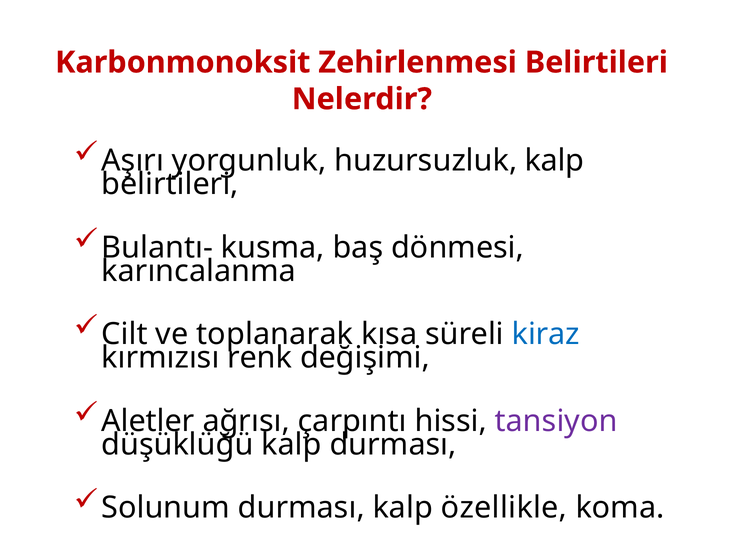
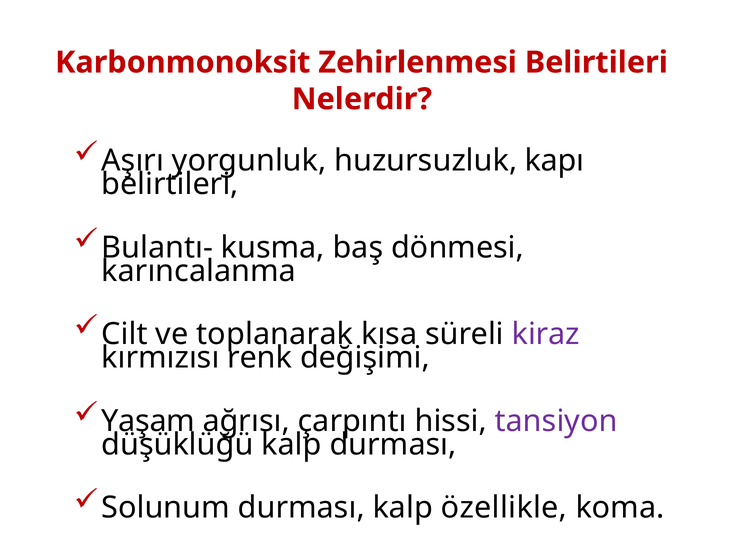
huzursuzluk kalp: kalp -> kapı
kiraz colour: blue -> purple
Aletler: Aletler -> Yaşam
